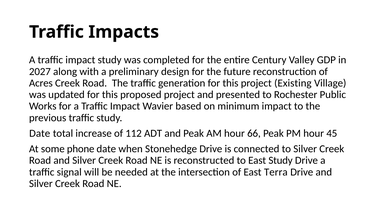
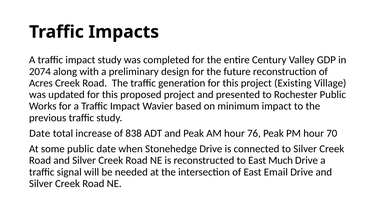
2027: 2027 -> 2074
112: 112 -> 838
66: 66 -> 76
45: 45 -> 70
some phone: phone -> public
East Study: Study -> Much
Terra: Terra -> Email
